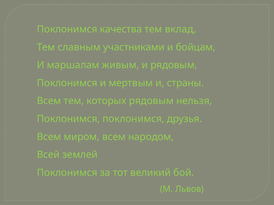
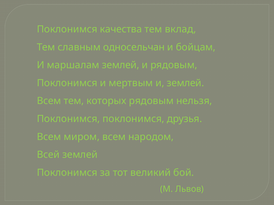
участниками: участниками -> односельчан
маршалам живым: живым -> землей
и страны: страны -> землей
